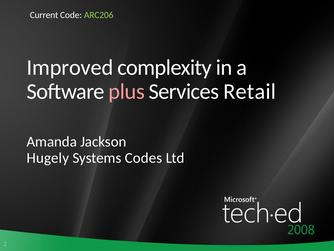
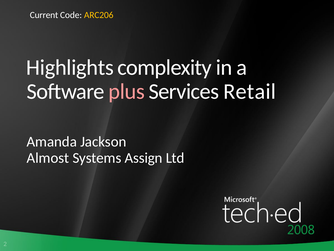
ARC206 colour: light green -> yellow
Improved: Improved -> Highlights
Hugely: Hugely -> Almost
Codes: Codes -> Assign
